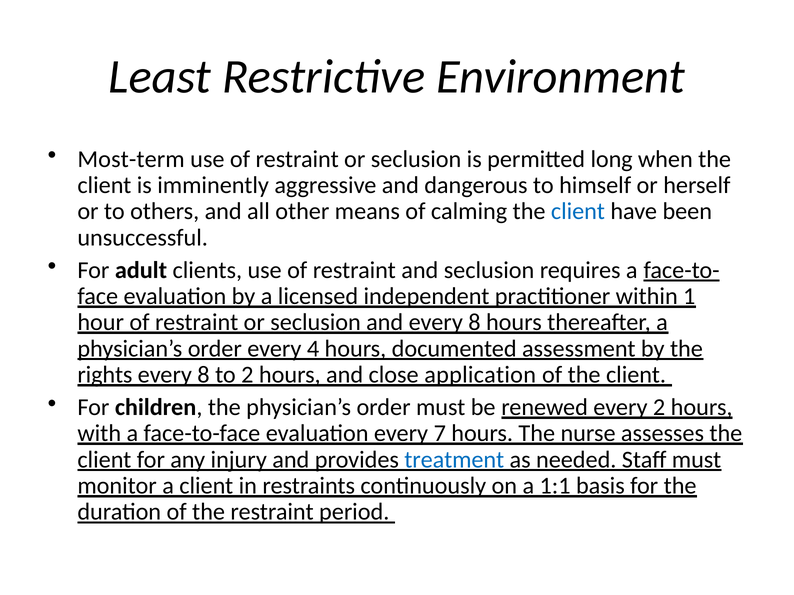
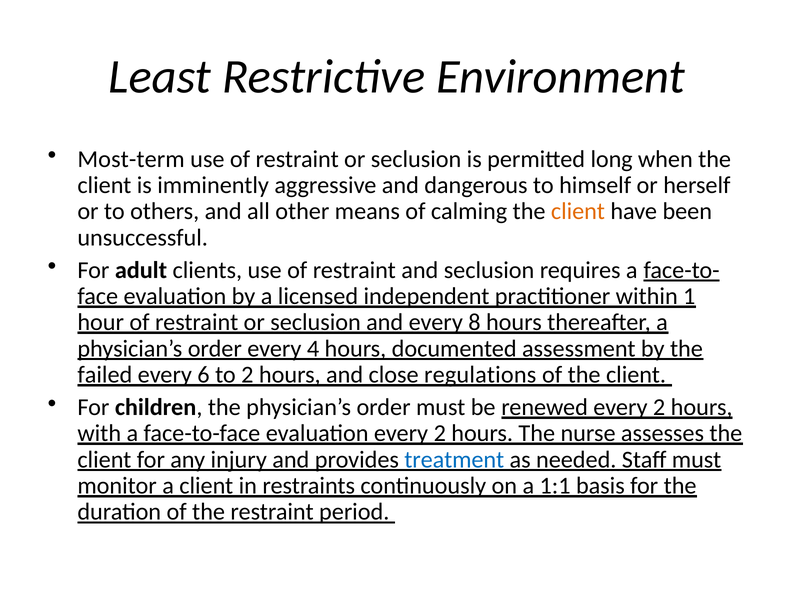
client at (578, 212) colour: blue -> orange
rights: rights -> failed
8 at (203, 375): 8 -> 6
application: application -> regulations
evaluation every 7: 7 -> 2
